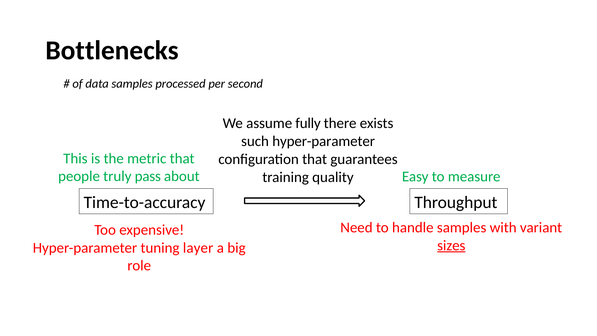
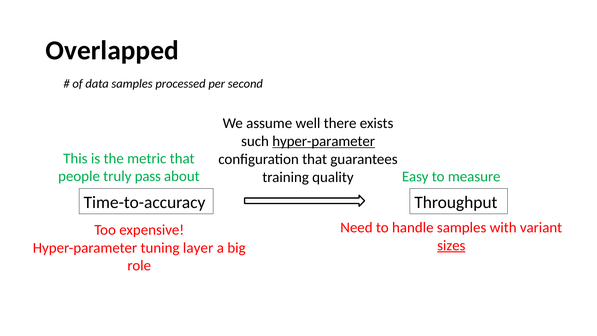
Bottlenecks: Bottlenecks -> Overlapped
fully: fully -> well
hyper-parameter at (324, 141) underline: none -> present
